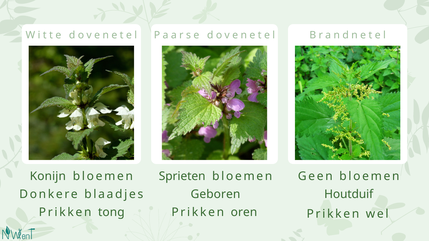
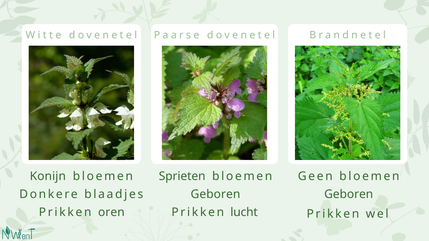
Houtduif at (349, 194): Houtduif -> Geboren
tong: tong -> oren
oren: oren -> lucht
